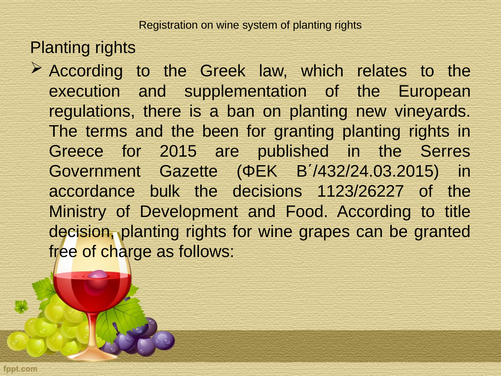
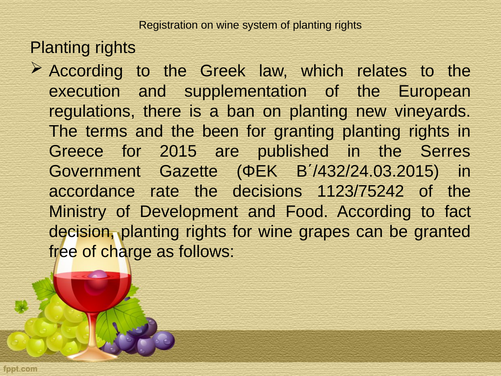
bulk: bulk -> rate
1123/26227: 1123/26227 -> 1123/75242
title: title -> fact
